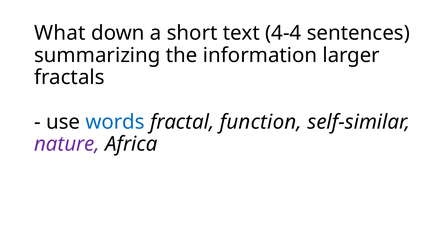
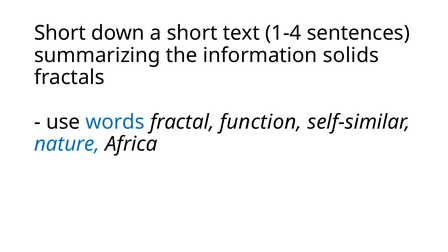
What at (60, 33): What -> Short
4-4: 4-4 -> 1-4
larger: larger -> solids
nature colour: purple -> blue
